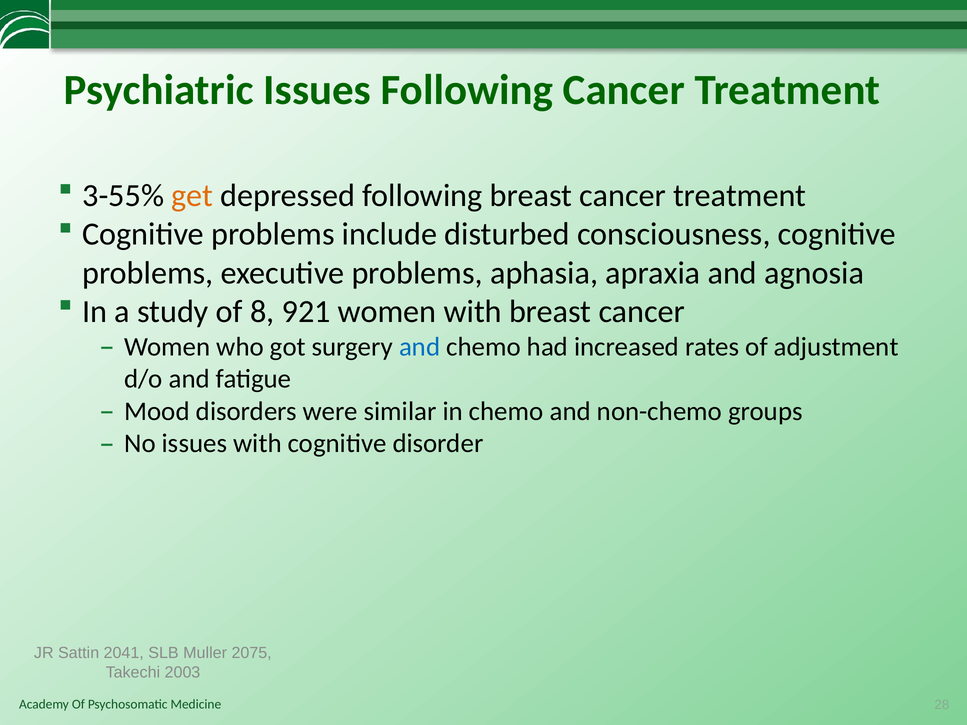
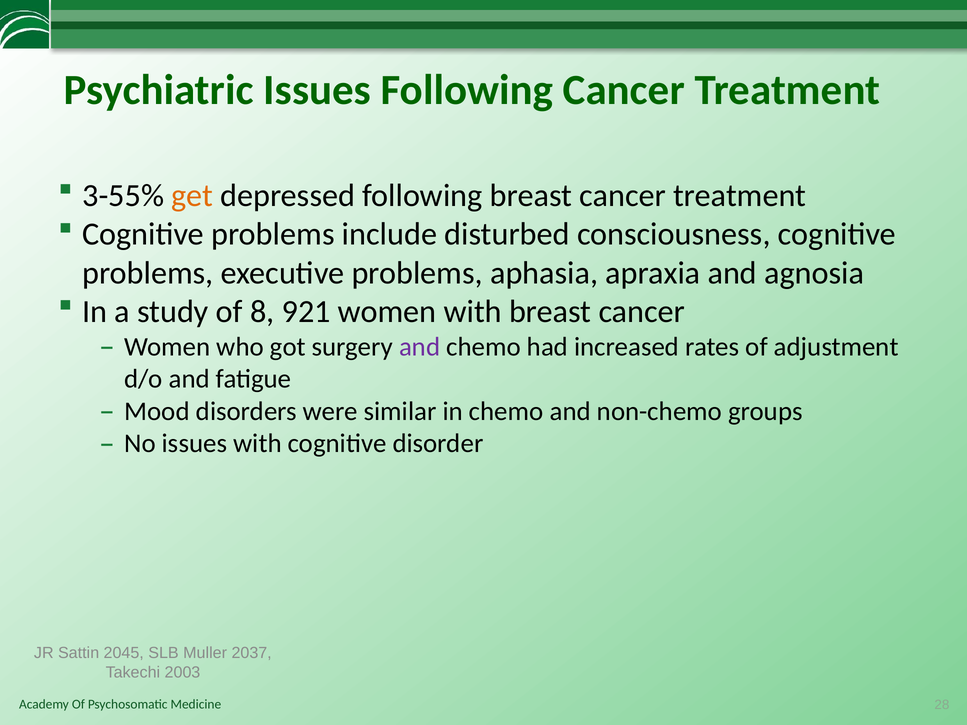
and at (420, 347) colour: blue -> purple
2041: 2041 -> 2045
2075: 2075 -> 2037
